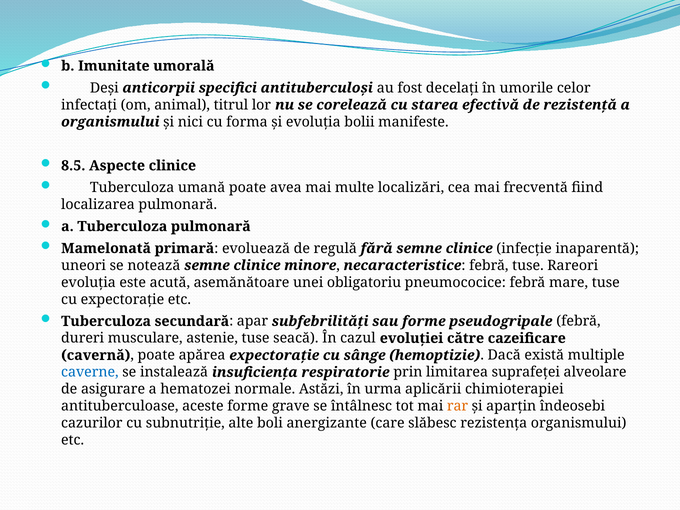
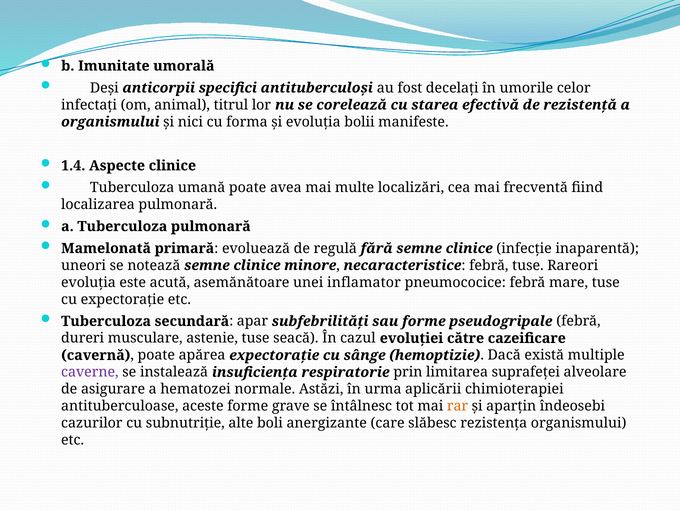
8.5: 8.5 -> 1.4
obligatoriu: obligatoriu -> inflamator
caverne colour: blue -> purple
